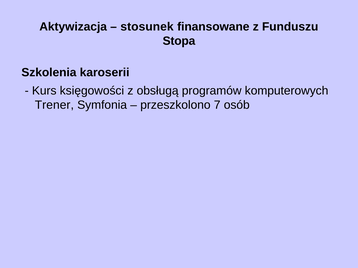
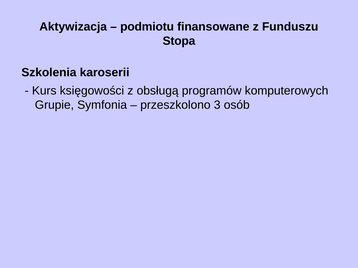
stosunek: stosunek -> podmiotu
Trener: Trener -> Grupie
7: 7 -> 3
